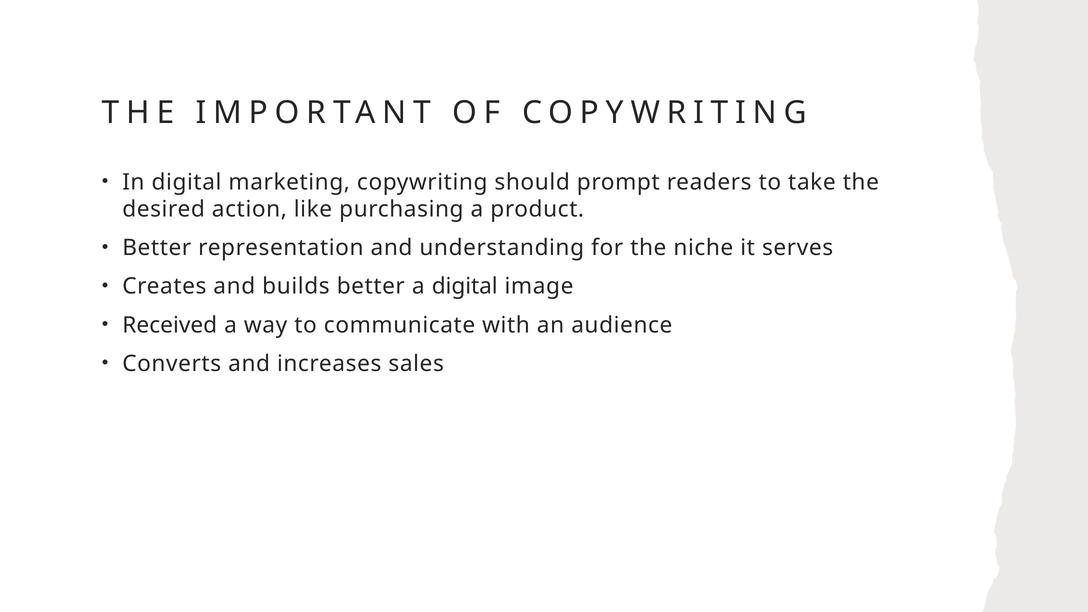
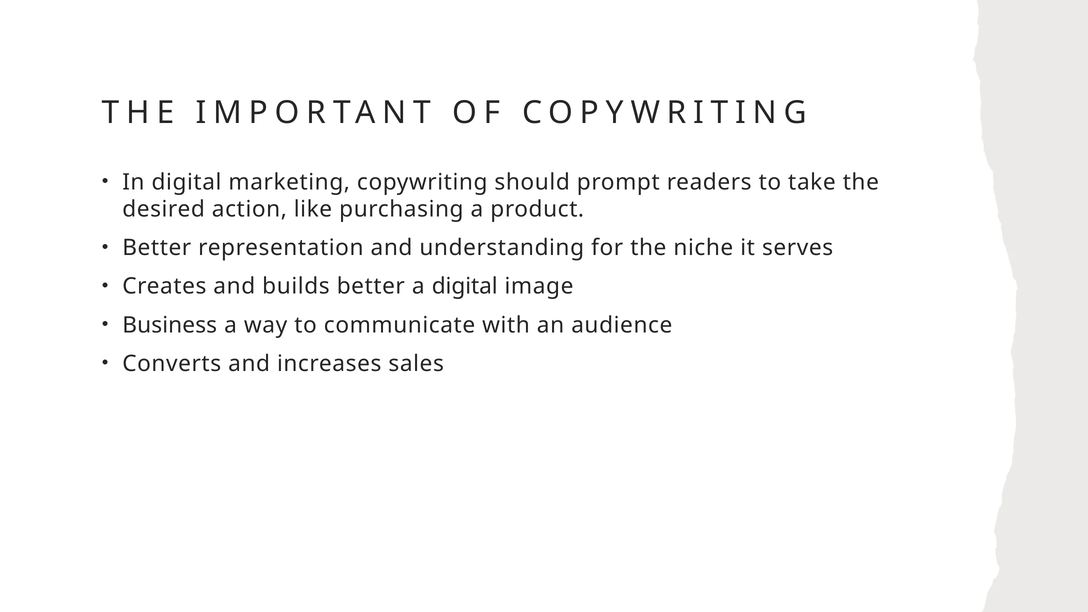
Received: Received -> Business
